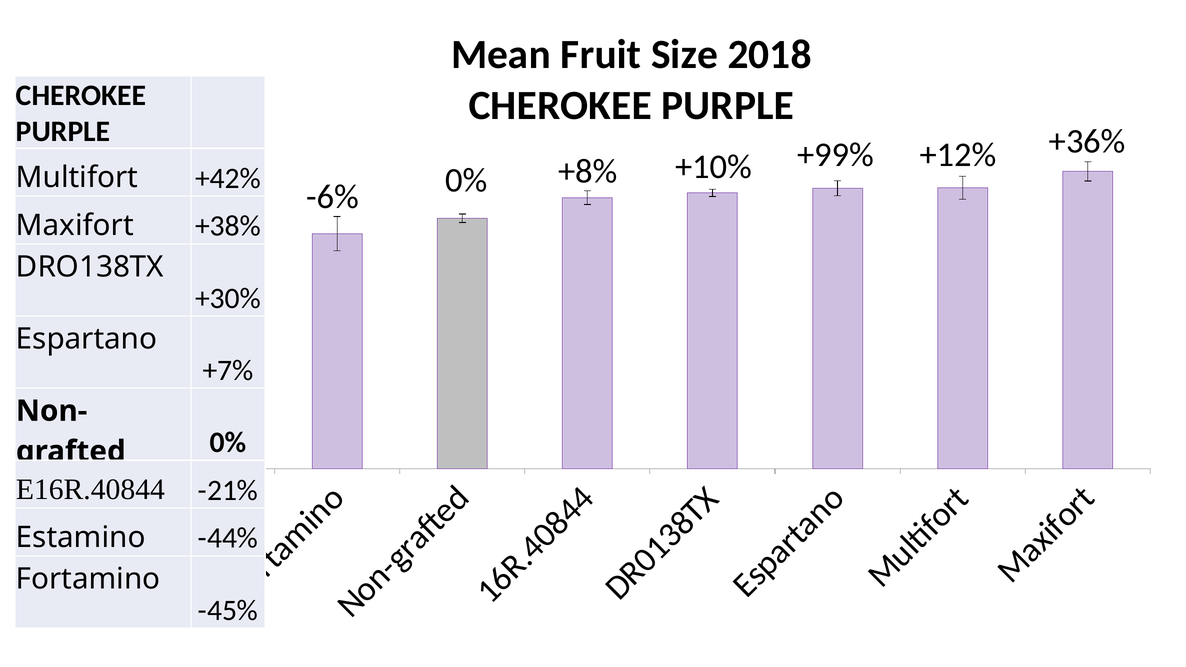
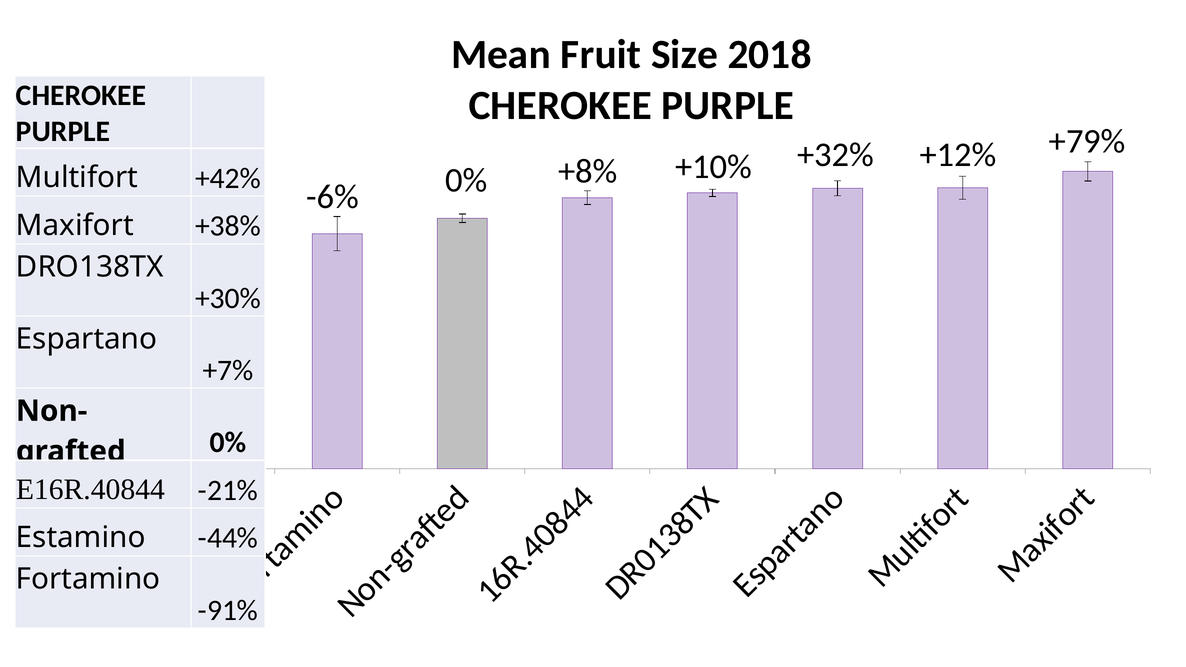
+99%: +99% -> +32%
+36%: +36% -> +79%
-45%: -45% -> -91%
